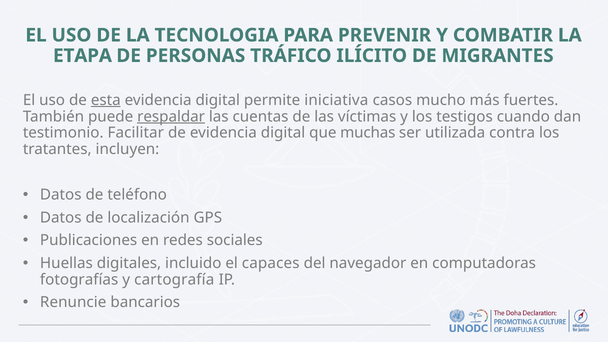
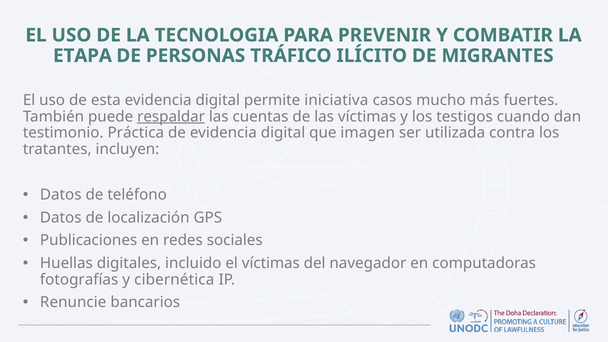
esta underline: present -> none
Facilitar: Facilitar -> Práctica
muchas: muchas -> imagen
el capaces: capaces -> víctimas
cartografía: cartografía -> cibernética
